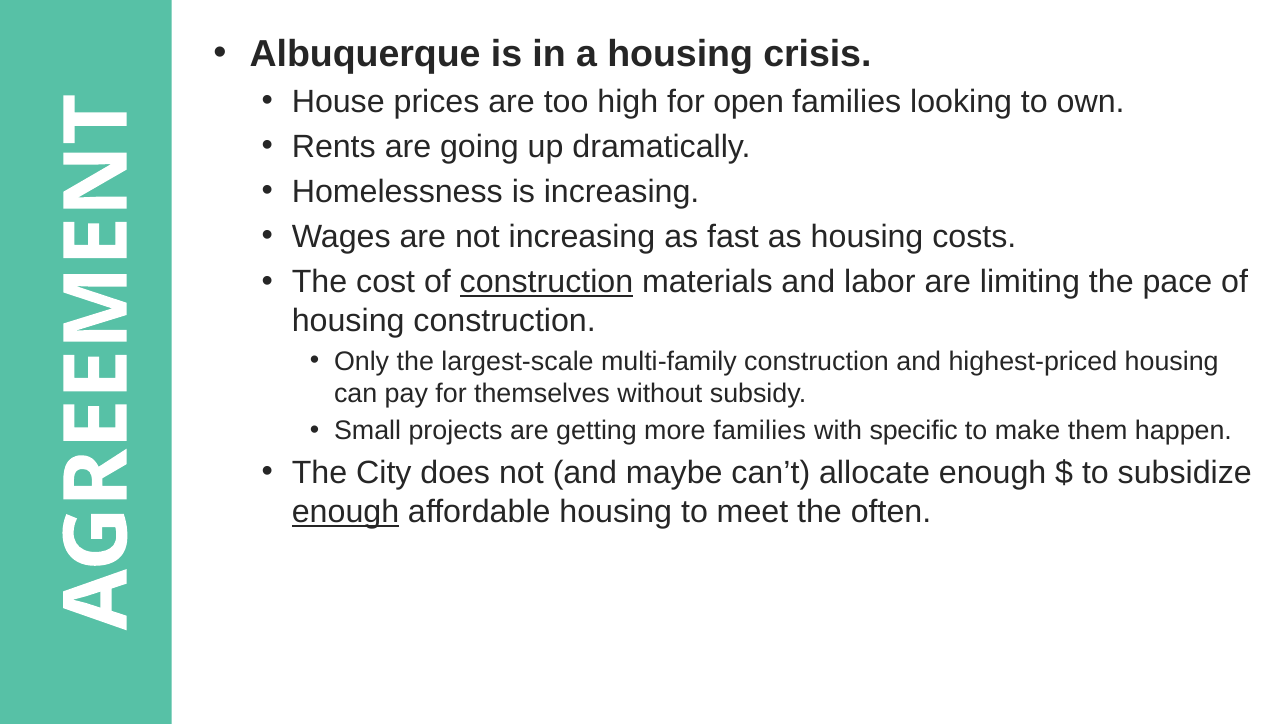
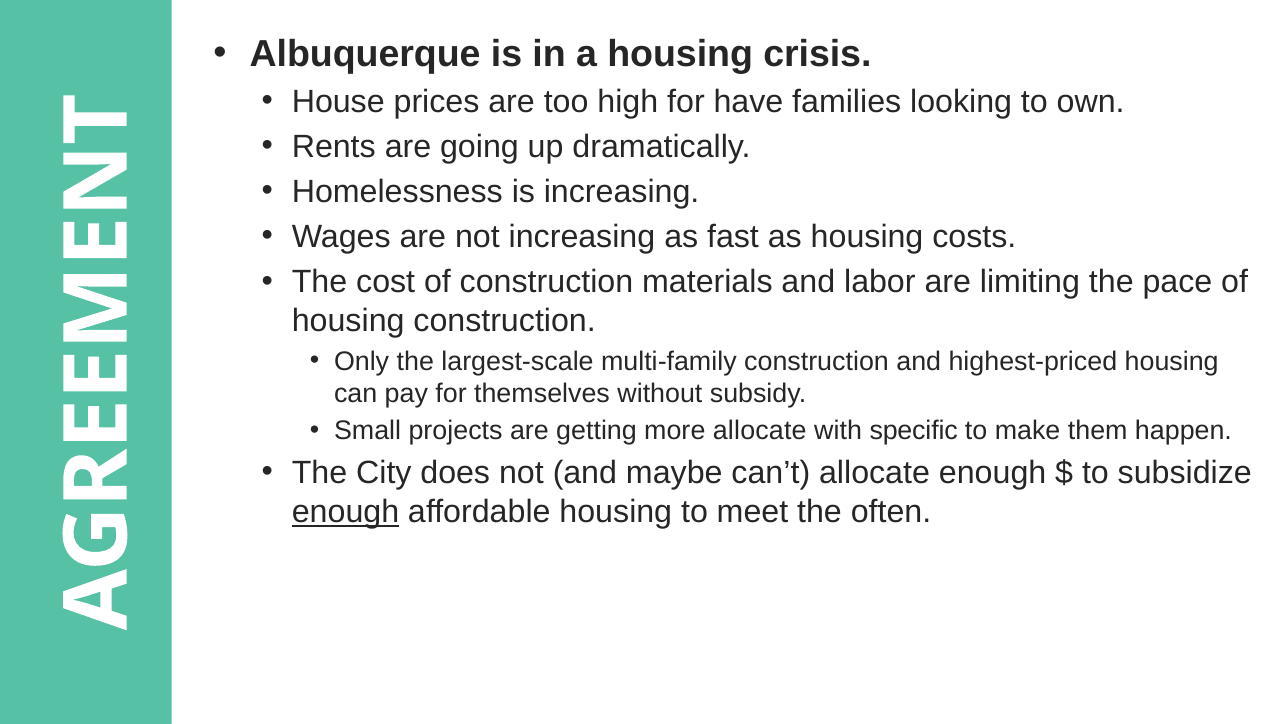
open: open -> have
construction at (547, 282) underline: present -> none
more families: families -> allocate
